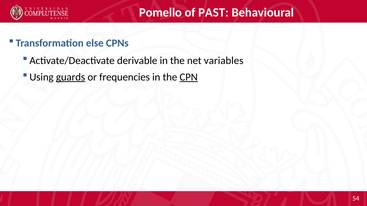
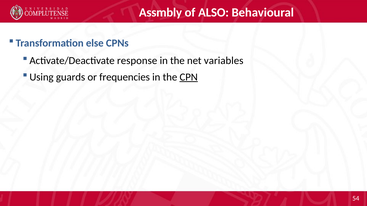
Pomello: Pomello -> Assmbly
PAST: PAST -> ALSO
derivable: derivable -> response
guards underline: present -> none
